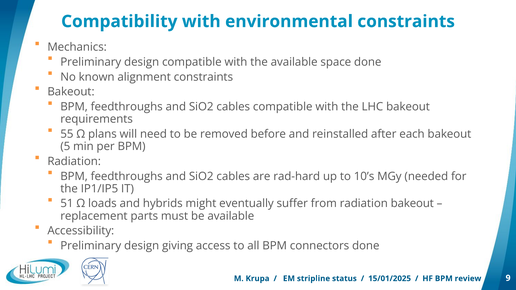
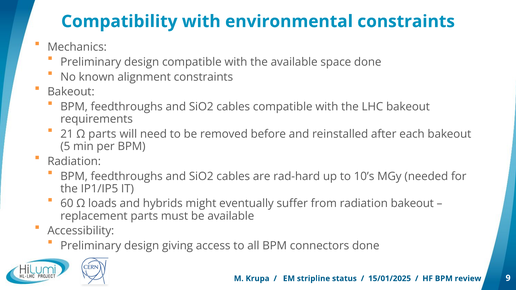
55: 55 -> 21
Ω plans: plans -> parts
51: 51 -> 60
